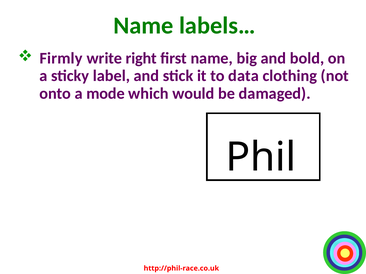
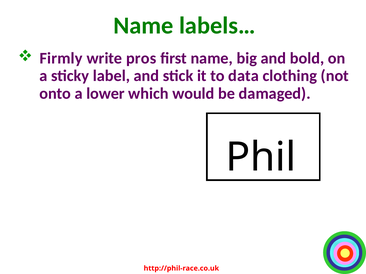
right: right -> pros
mode: mode -> lower
